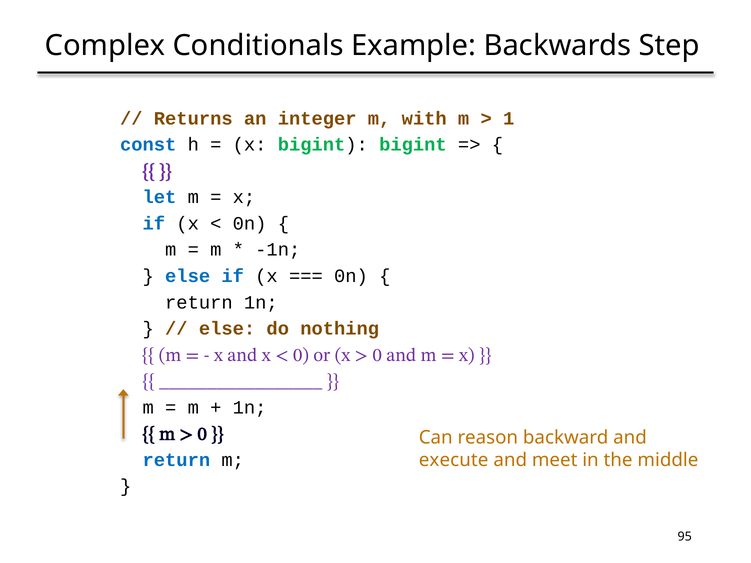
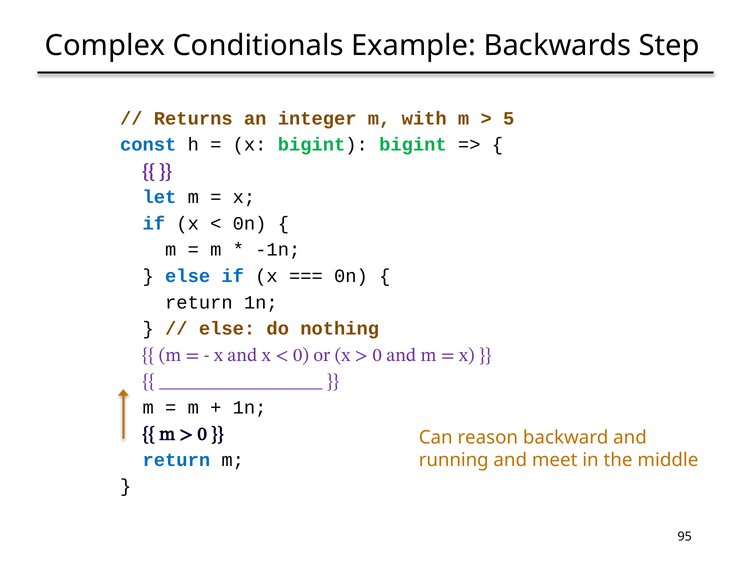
1: 1 -> 5
execute: execute -> running
